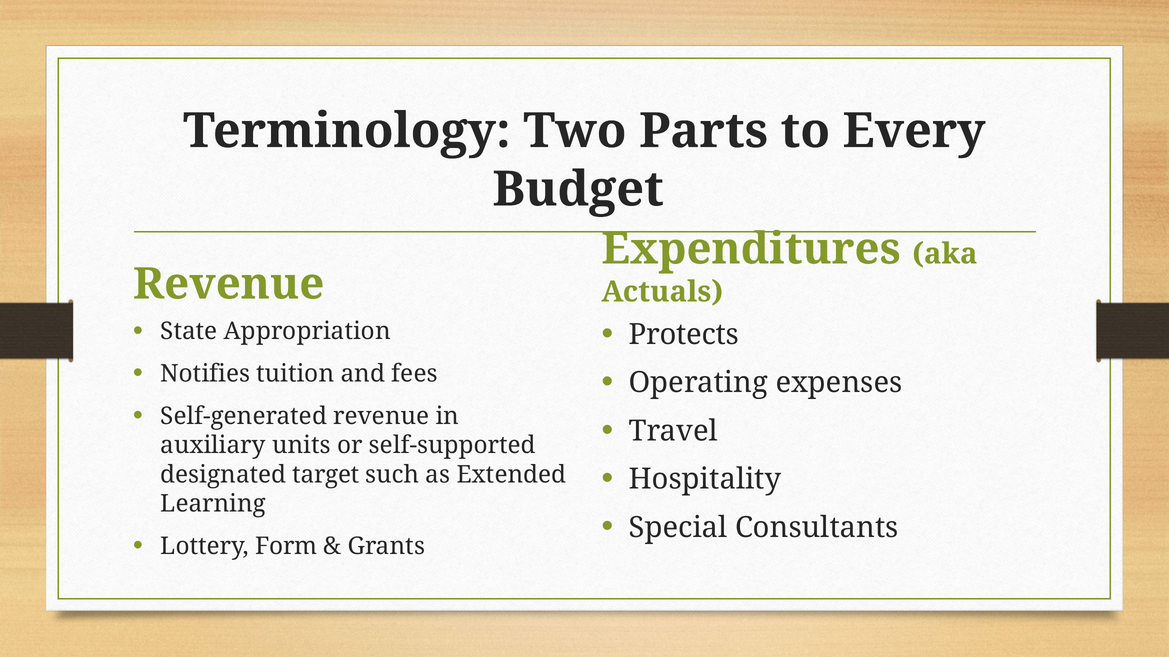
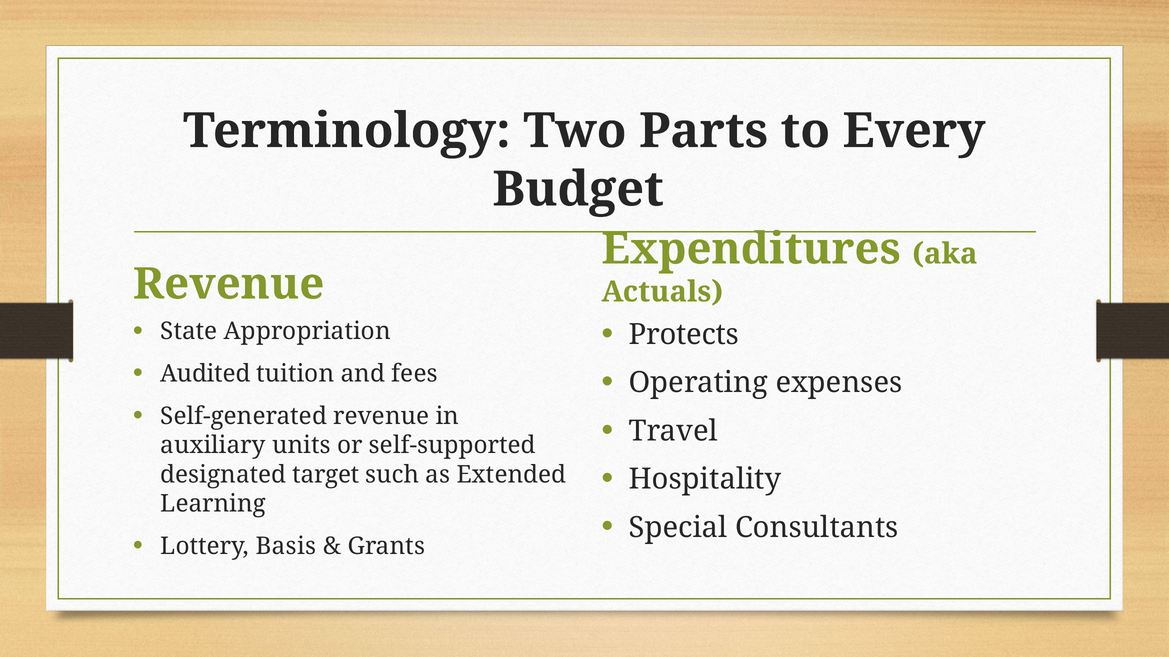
Notifies: Notifies -> Audited
Form: Form -> Basis
